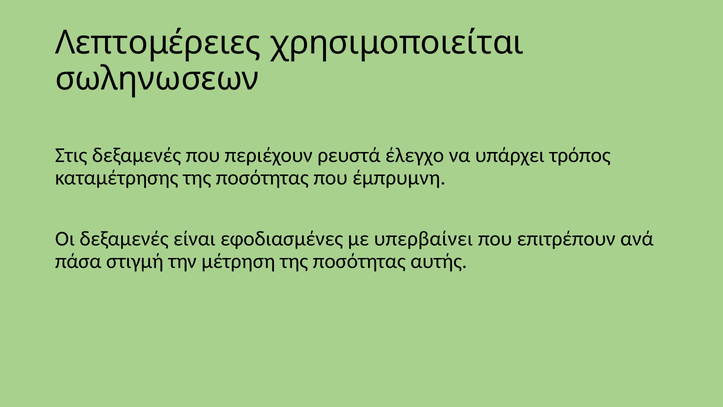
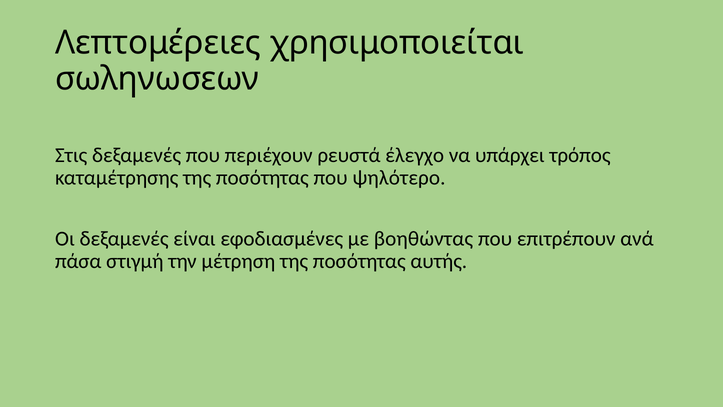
έμπρυμνη: έμπρυμνη -> ψηλότερο
υπερβαίνει: υπερβαίνει -> βοηθώντας
